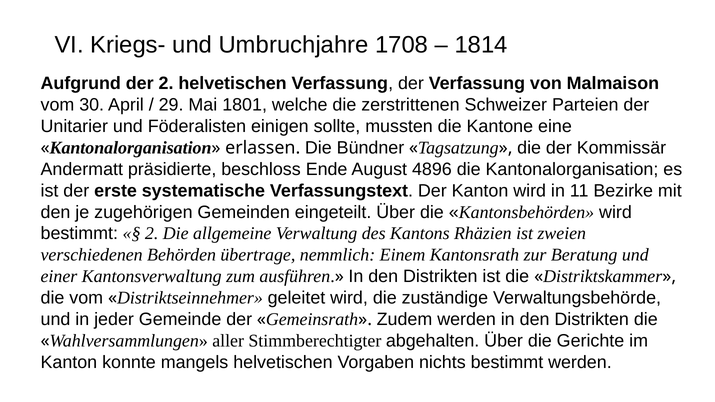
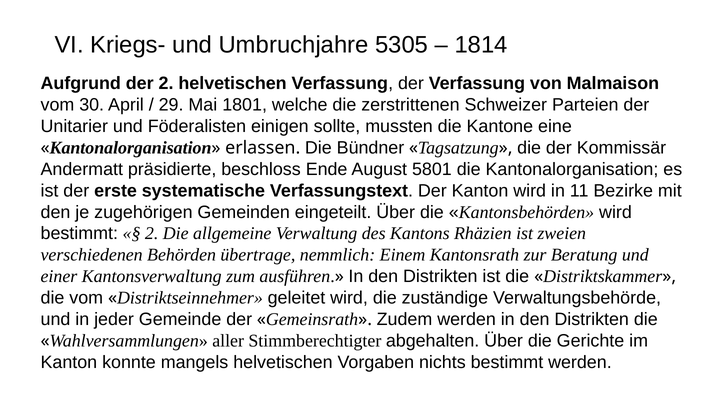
1708: 1708 -> 5305
4896: 4896 -> 5801
